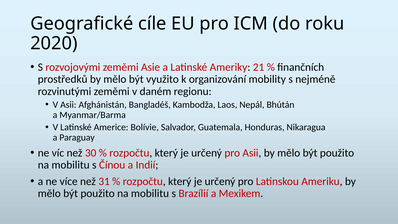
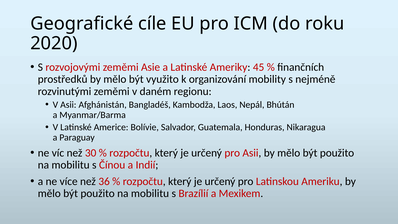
21: 21 -> 45
31: 31 -> 36
